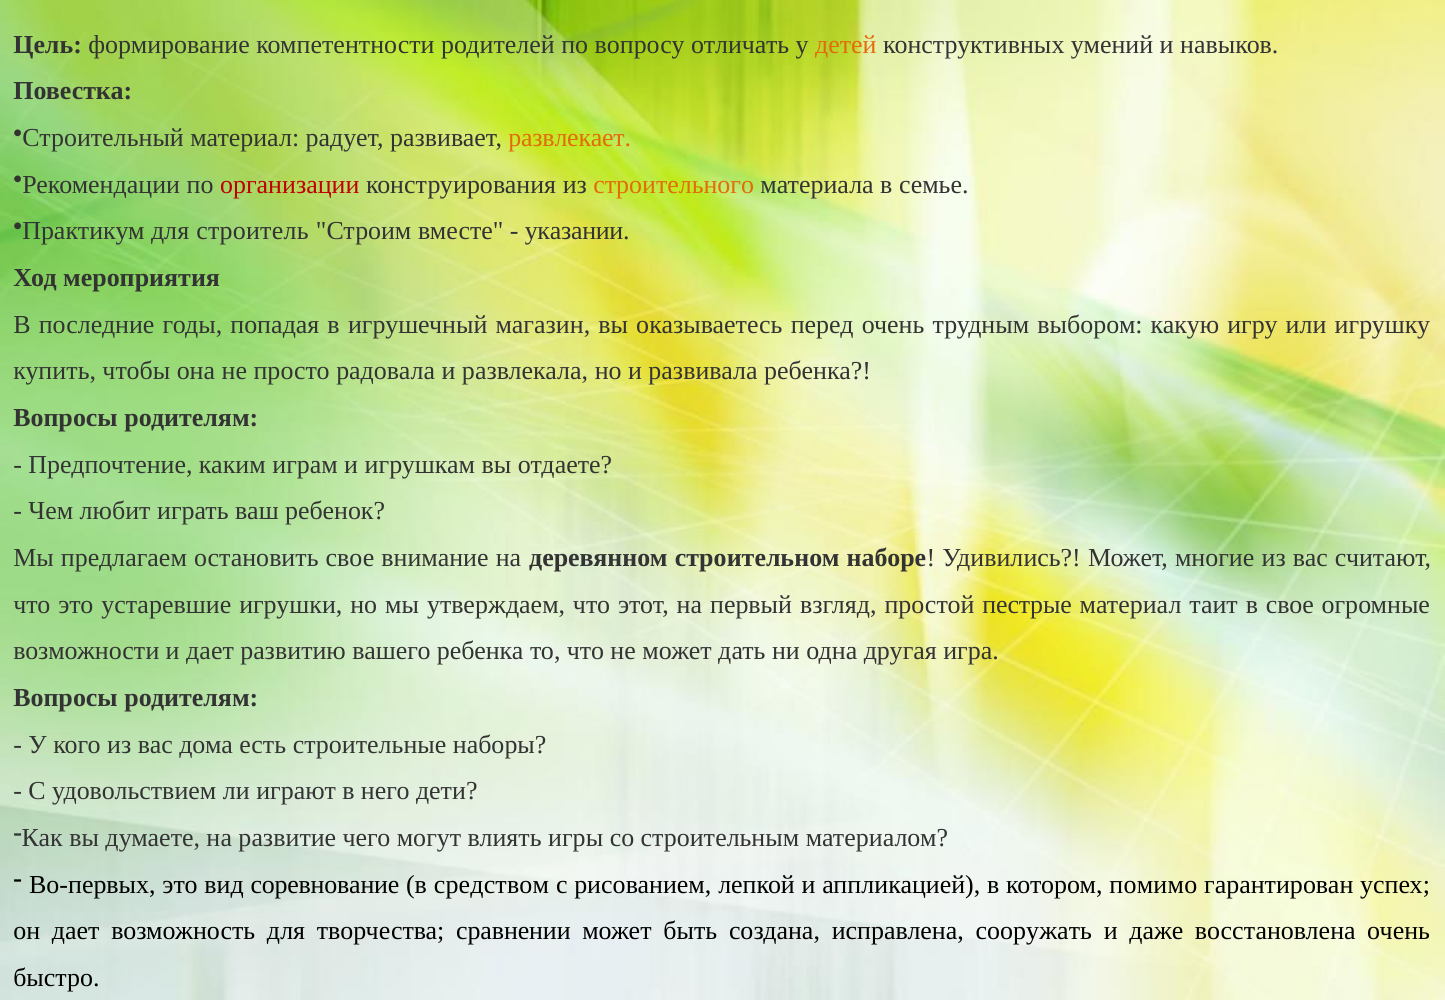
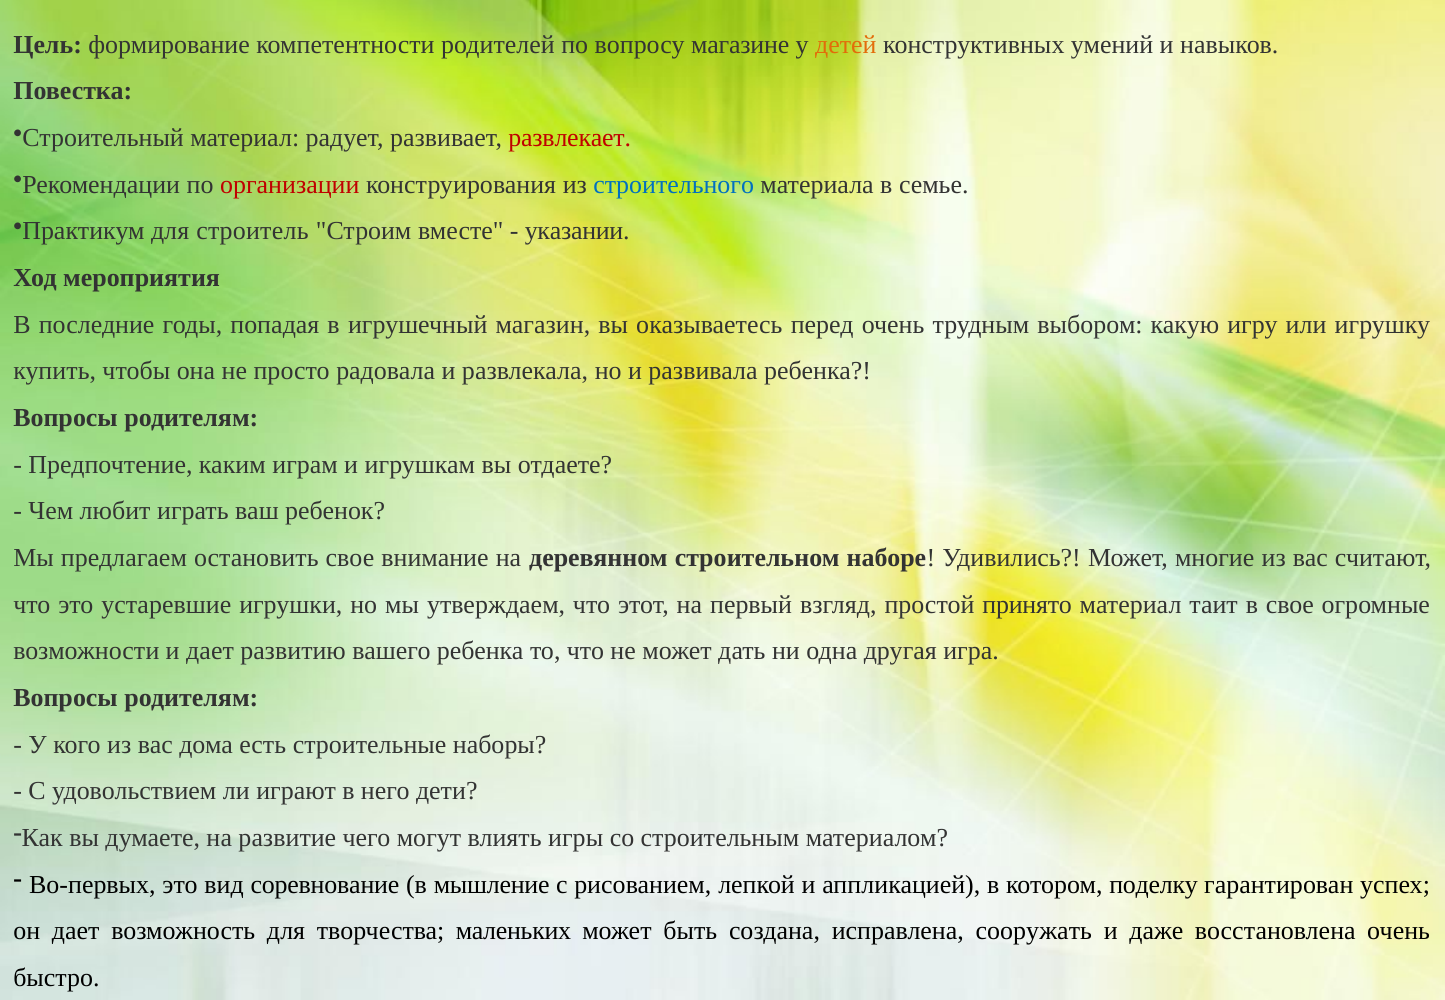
отличать: отличать -> магазине
развлекает colour: orange -> red
строительного colour: orange -> blue
пестрые: пестрые -> принято
средством: средством -> мышление
помимо: помимо -> поделку
сравнении: сравнении -> маленьких
